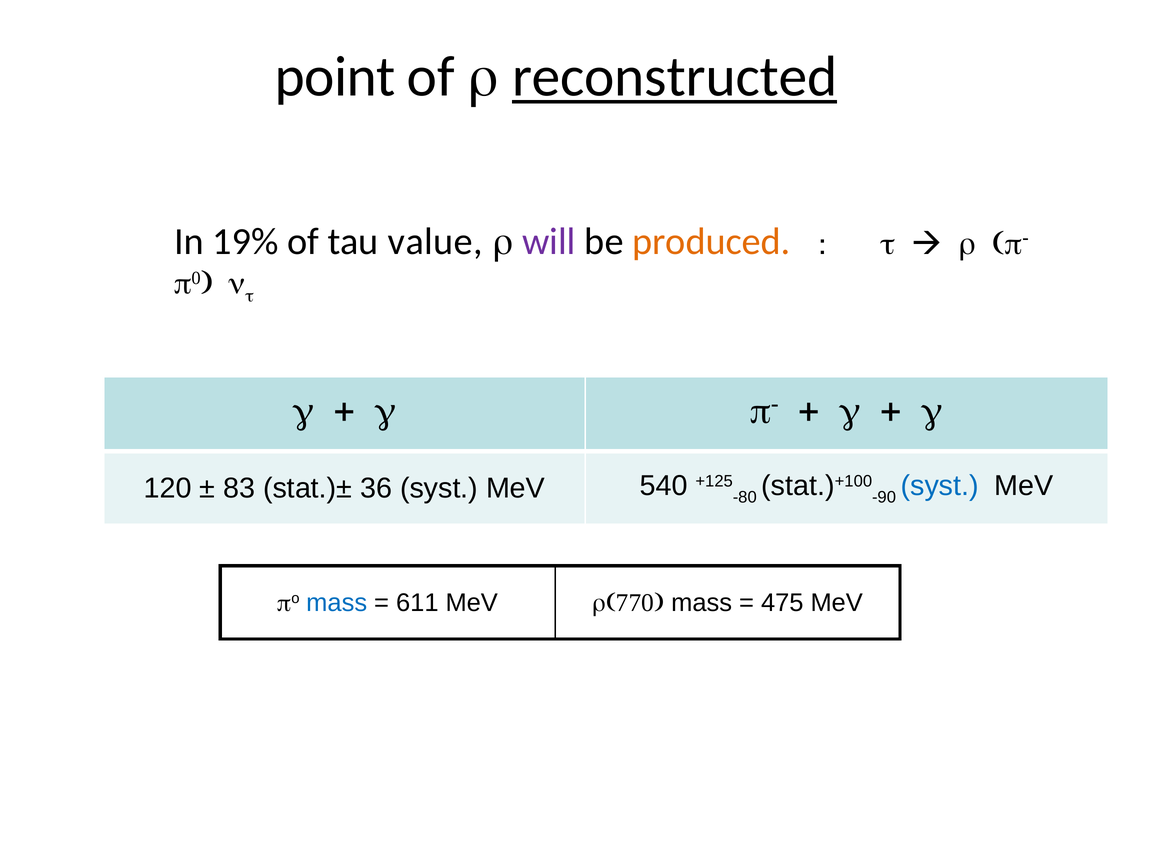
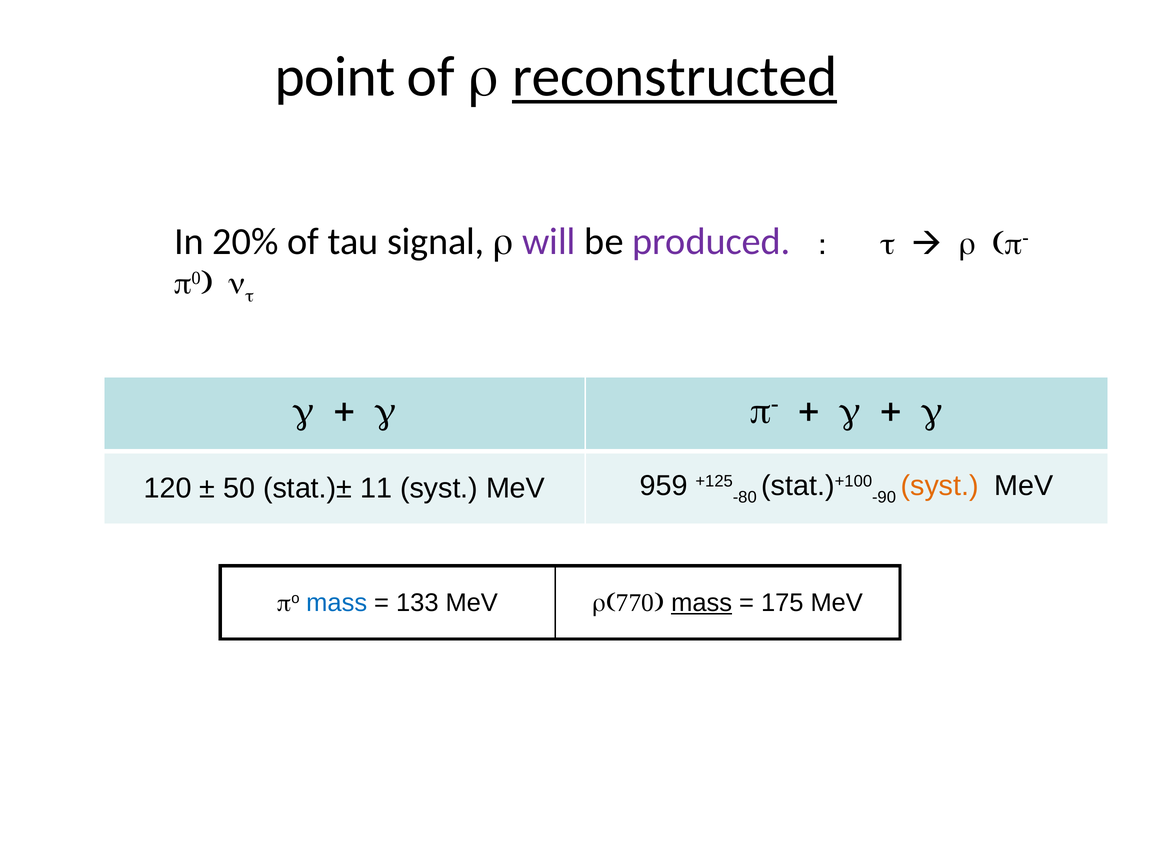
19%: 19% -> 20%
value: value -> signal
produced colour: orange -> purple
83: 83 -> 50
36: 36 -> 11
540: 540 -> 959
syst at (940, 486) colour: blue -> orange
611: 611 -> 133
mass at (702, 603) underline: none -> present
475: 475 -> 175
